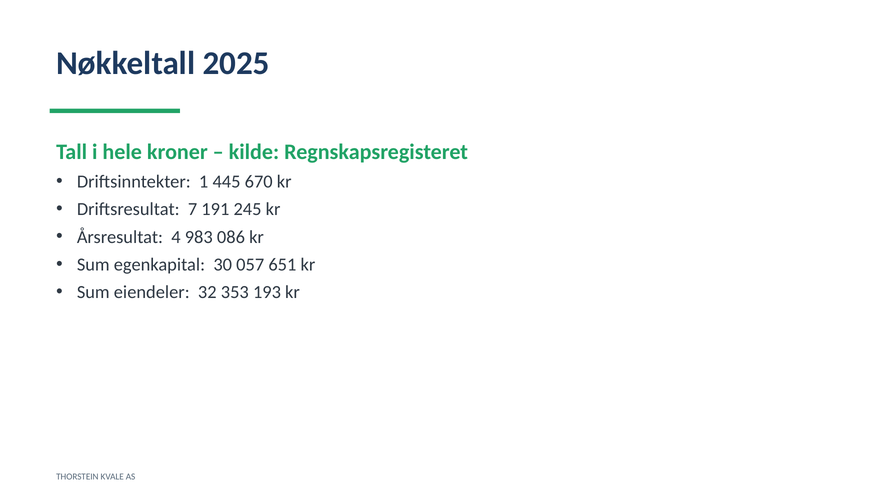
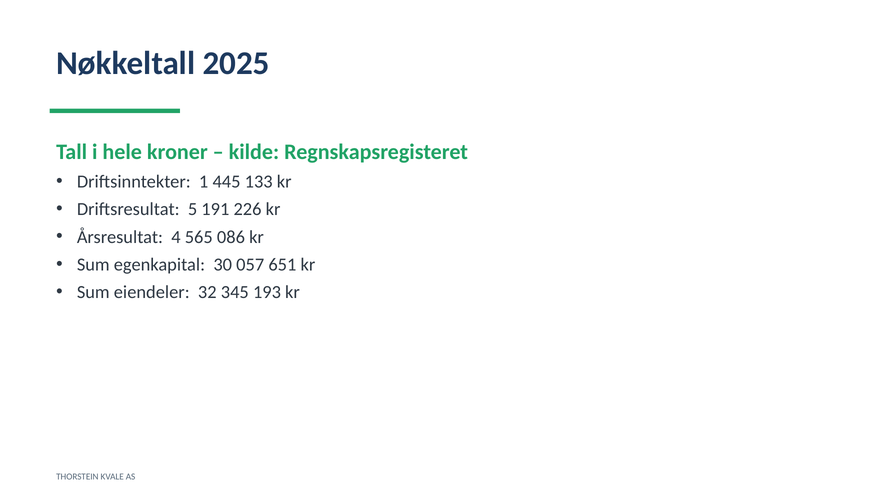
670: 670 -> 133
7: 7 -> 5
245: 245 -> 226
983: 983 -> 565
353: 353 -> 345
